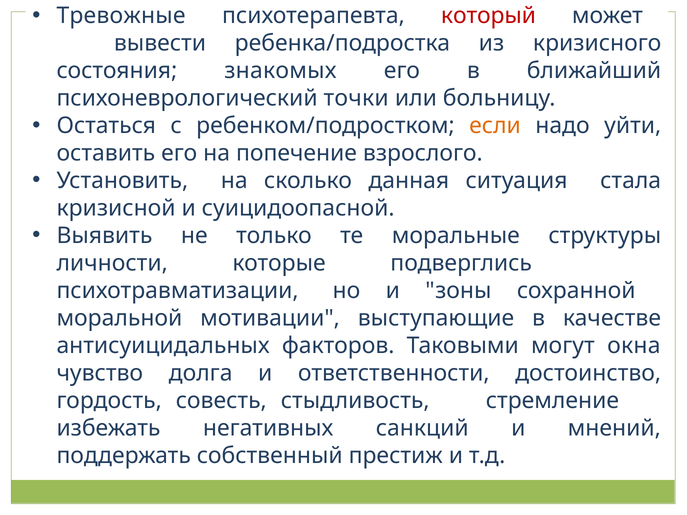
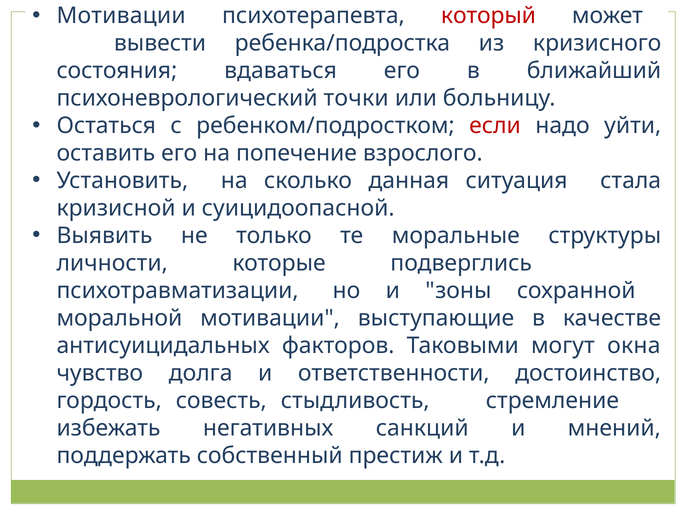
Тревожные at (121, 16): Тревожные -> Мотивации
знакомых: знакомых -> вдаваться
если colour: orange -> red
